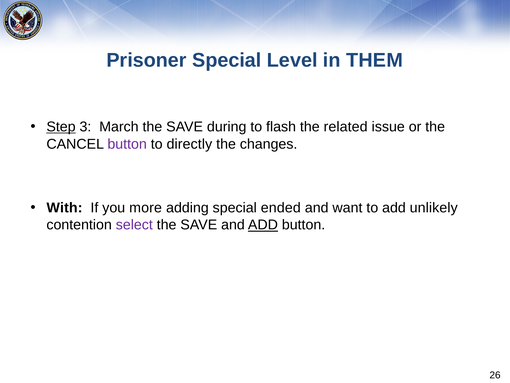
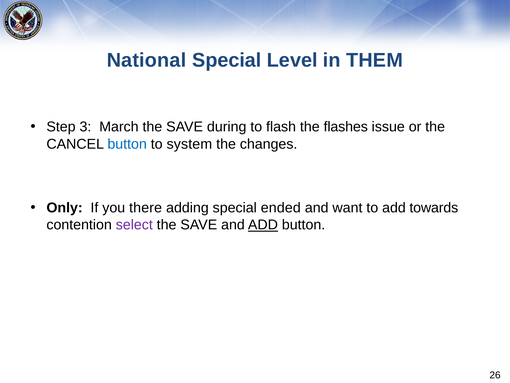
Prisoner: Prisoner -> National
Step underline: present -> none
related: related -> flashes
button at (127, 144) colour: purple -> blue
directly: directly -> system
With: With -> Only
more: more -> there
unlikely: unlikely -> towards
